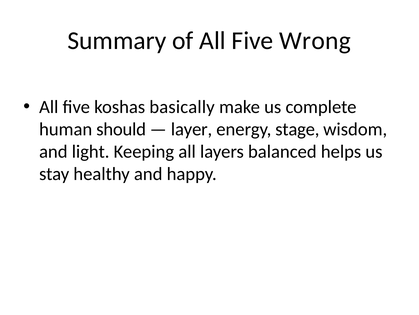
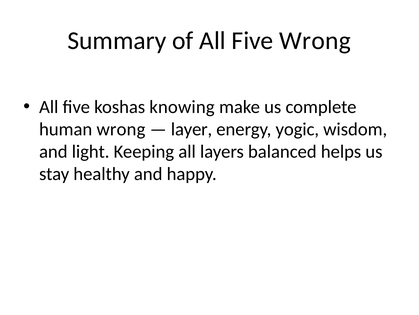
basically: basically -> knowing
human should: should -> wrong
stage: stage -> yogic
